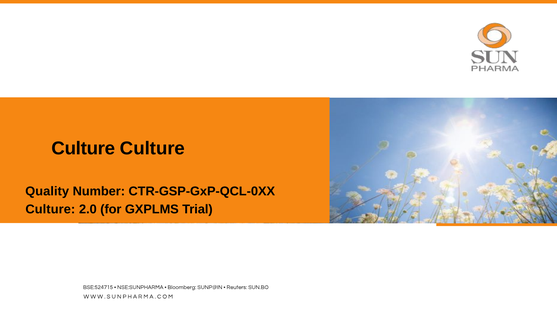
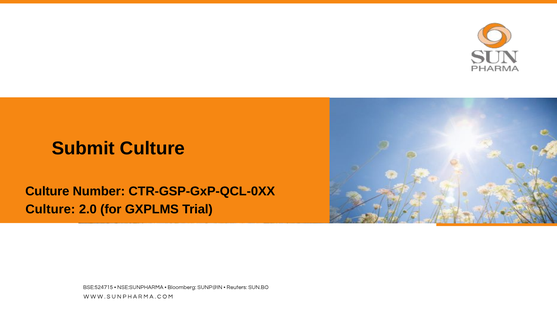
Culture at (83, 149): Culture -> Submit
Quality at (47, 192): Quality -> Culture
